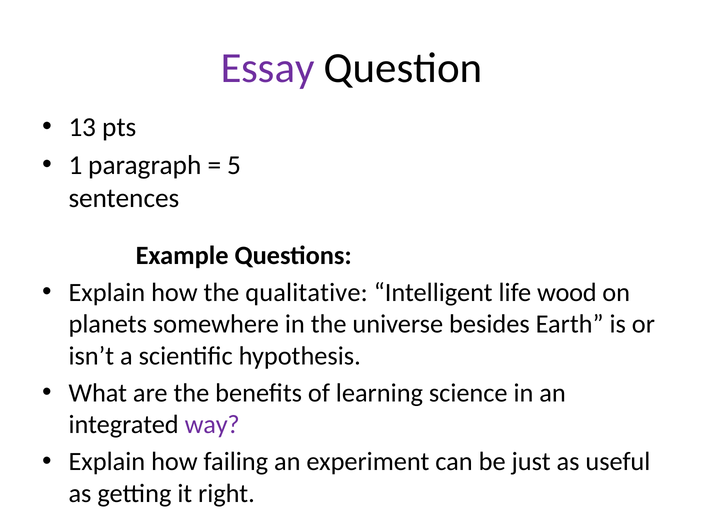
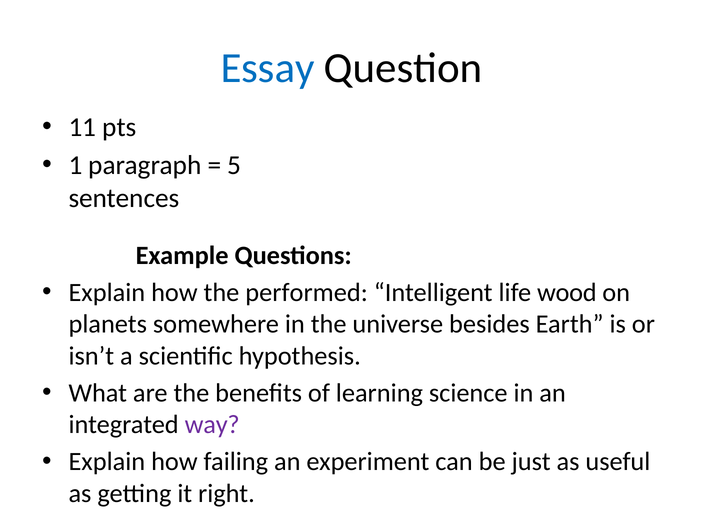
Essay colour: purple -> blue
13: 13 -> 11
qualitative: qualitative -> performed
